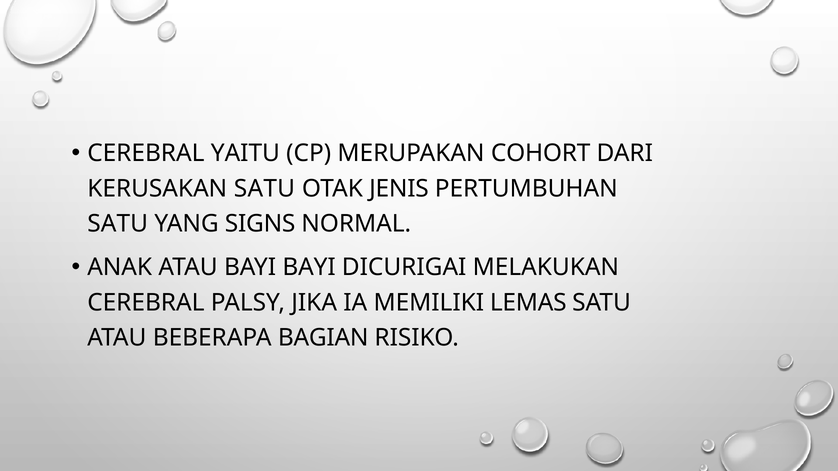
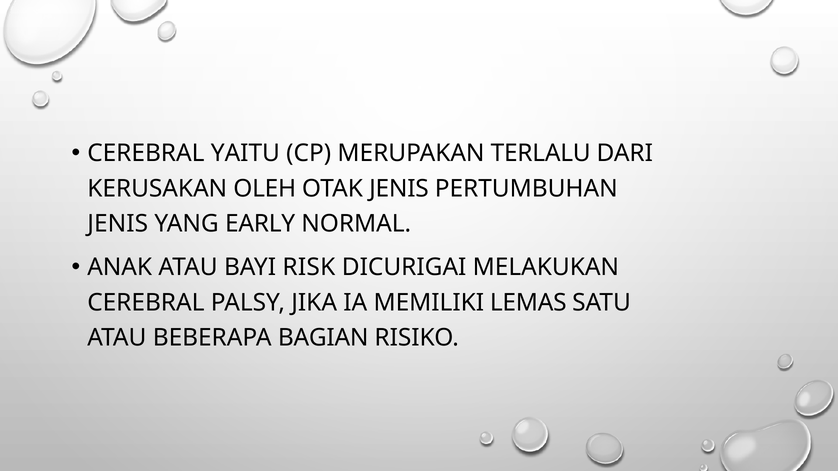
COHORT: COHORT -> TERLALU
KERUSAKAN SATU: SATU -> OLEH
SATU at (118, 224): SATU -> JENIS
SIGNS: SIGNS -> EARLY
BAYI BAYI: BAYI -> RISK
